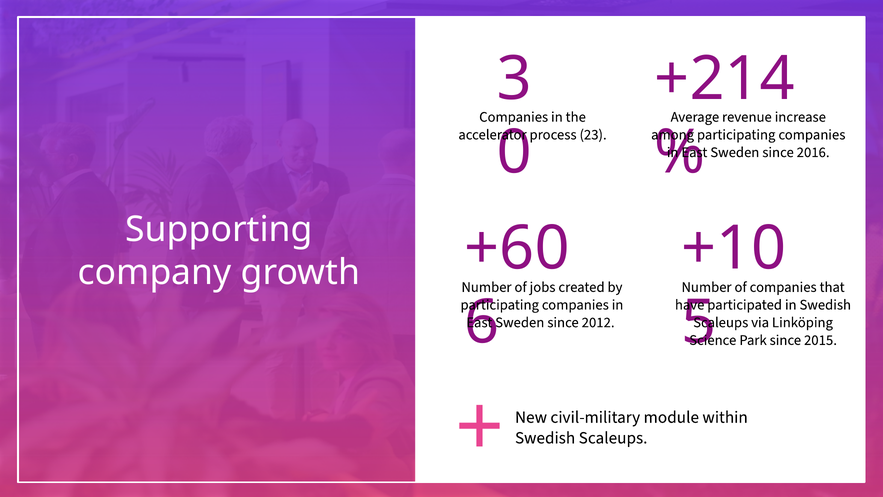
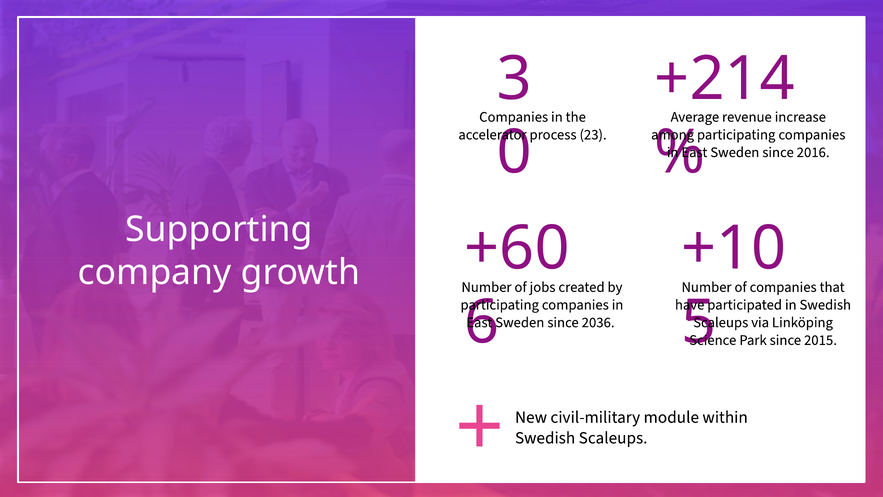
2012: 2012 -> 2036
